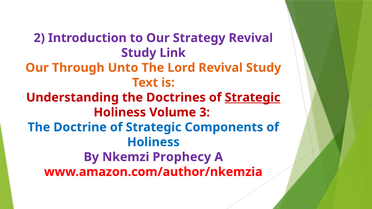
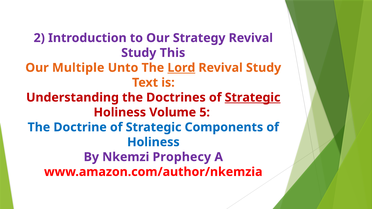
Link: Link -> This
Through: Through -> Multiple
Lord underline: none -> present
3: 3 -> 5
